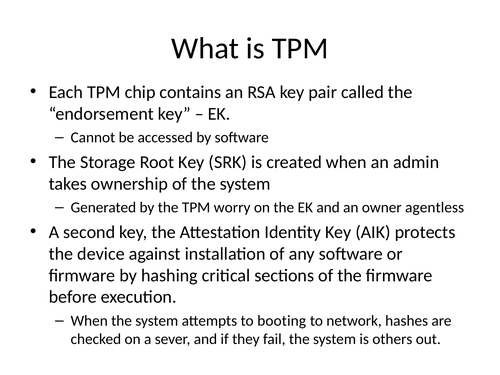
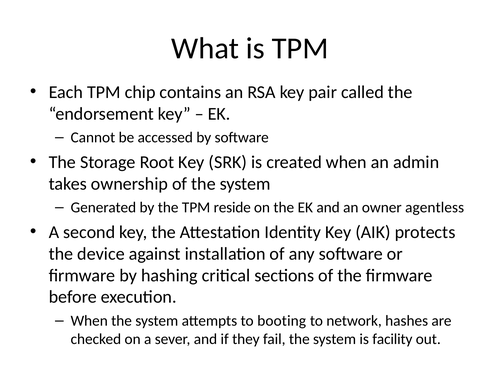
worry: worry -> reside
others: others -> facility
